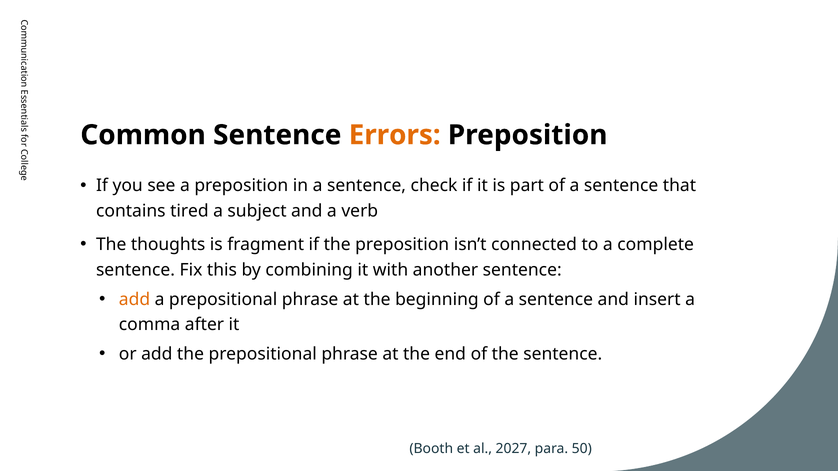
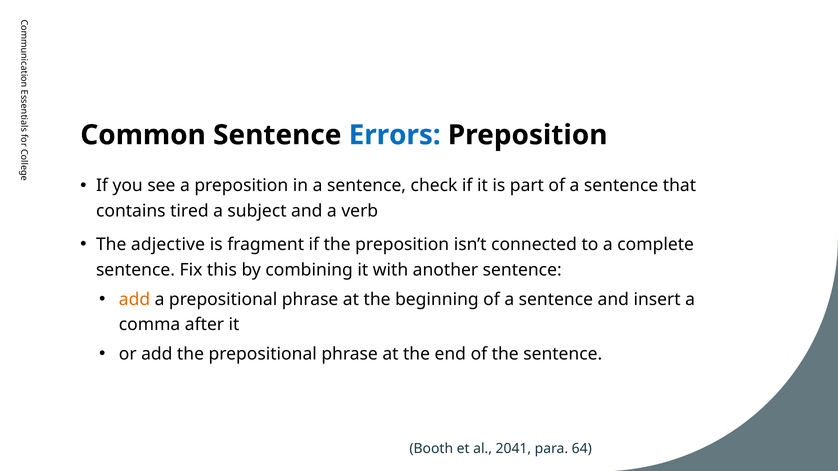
Errors colour: orange -> blue
thoughts: thoughts -> adjective
2027: 2027 -> 2041
50: 50 -> 64
